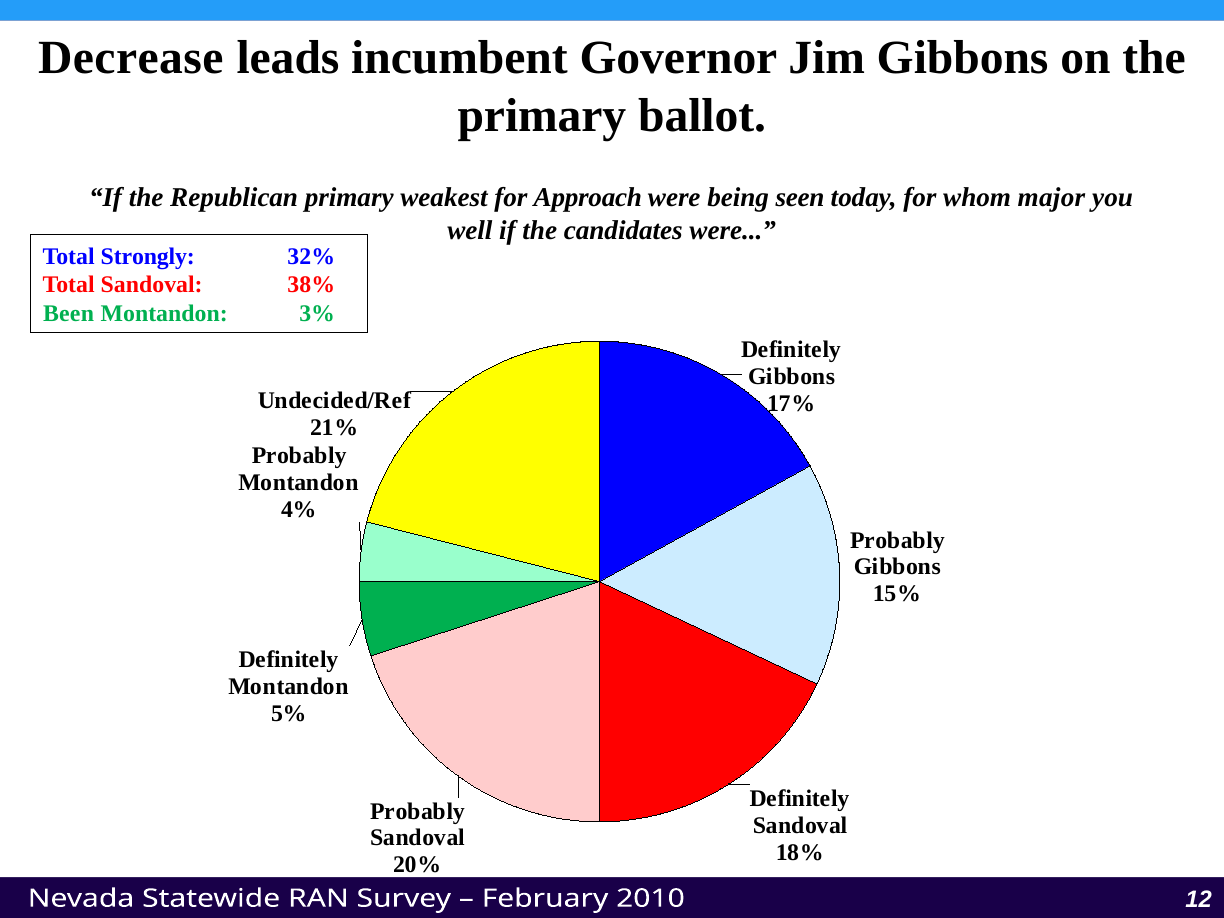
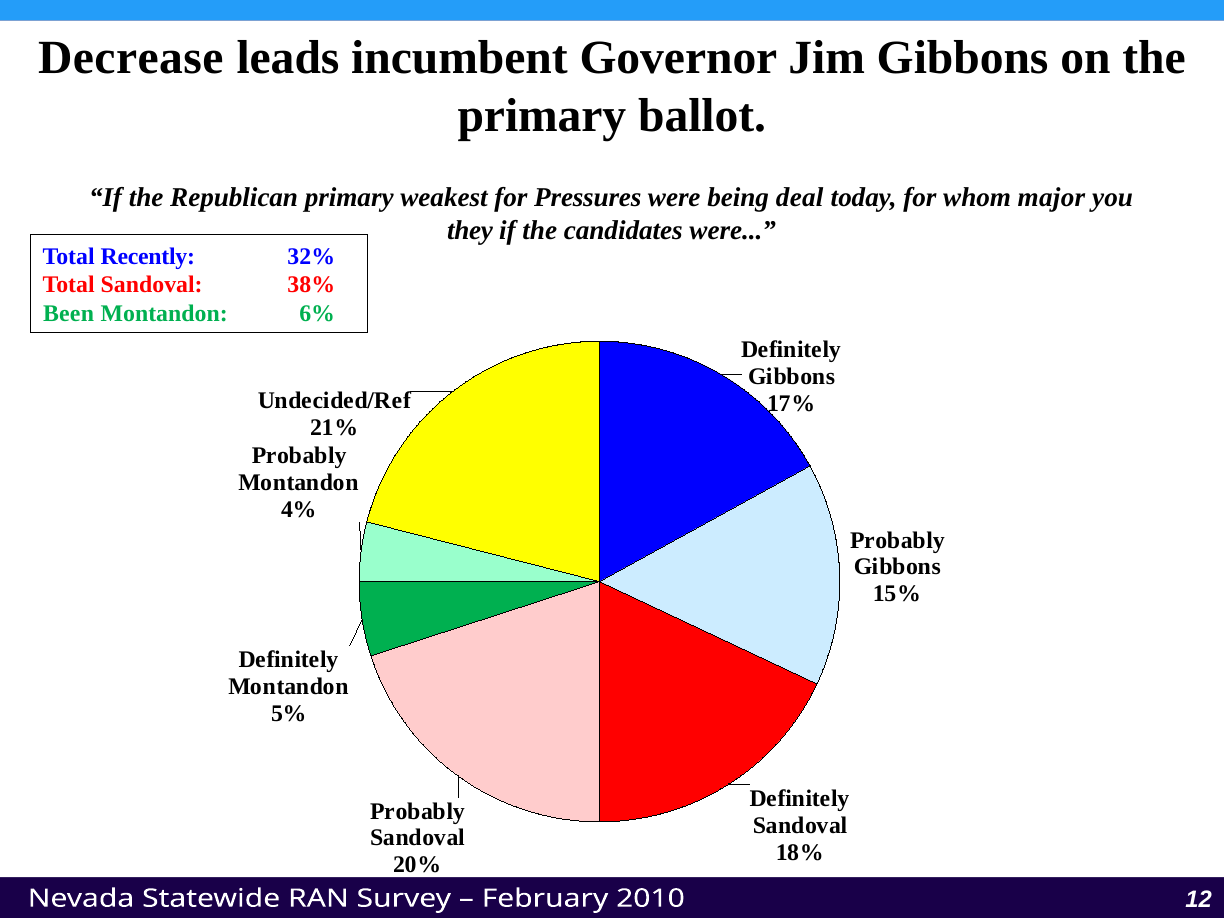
Approach: Approach -> Pressures
seen: seen -> deal
well: well -> they
Strongly: Strongly -> Recently
3%: 3% -> 6%
